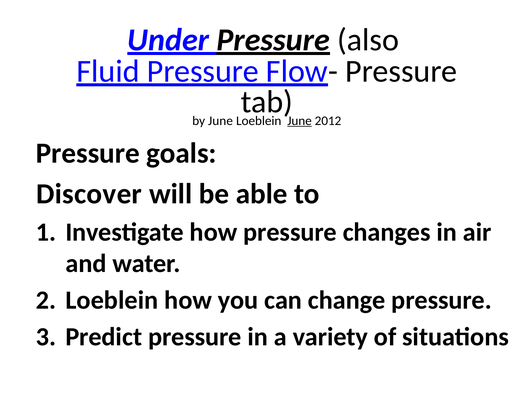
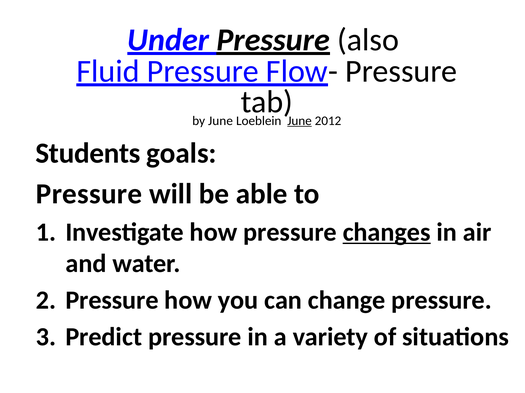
Pressure at (88, 153): Pressure -> Students
Discover at (89, 194): Discover -> Pressure
changes underline: none -> present
Loeblein at (112, 301): Loeblein -> Pressure
